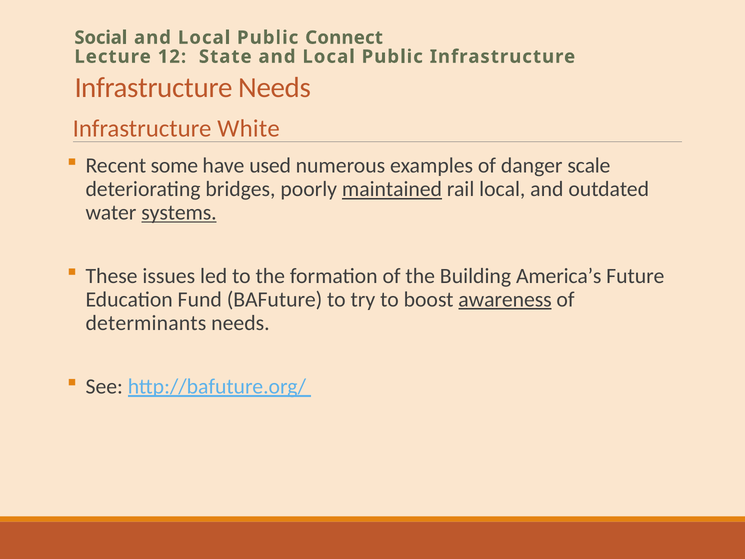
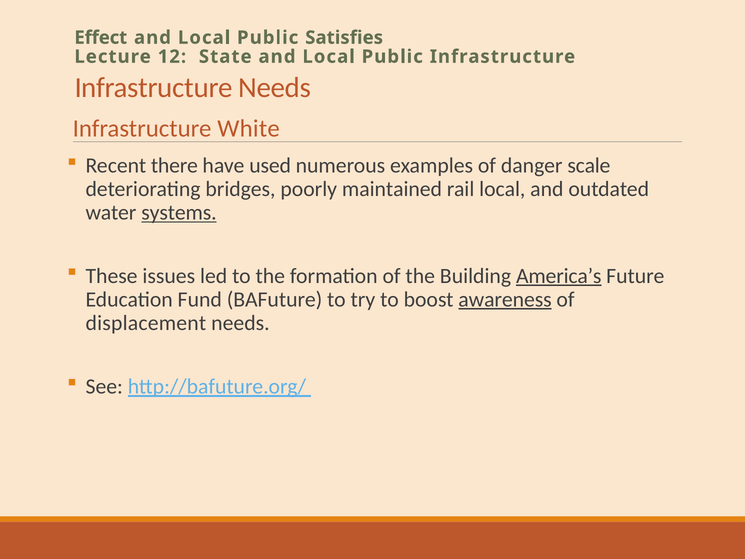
Social: Social -> Effect
Connect: Connect -> Satisfies
some: some -> there
maintained underline: present -> none
America’s underline: none -> present
determinants: determinants -> displacement
